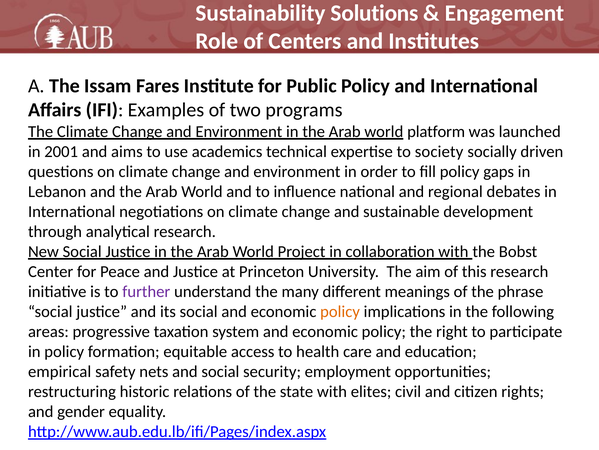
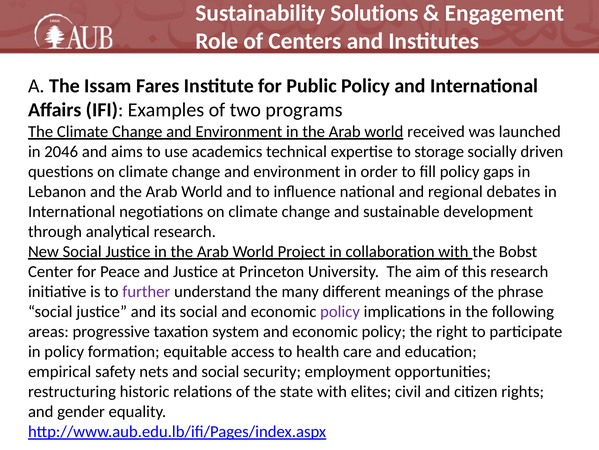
platform: platform -> received
2001: 2001 -> 2046
society: society -> storage
policy at (340, 311) colour: orange -> purple
